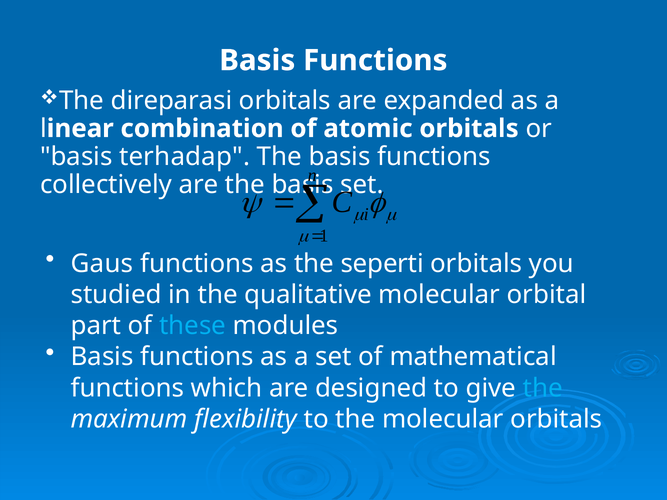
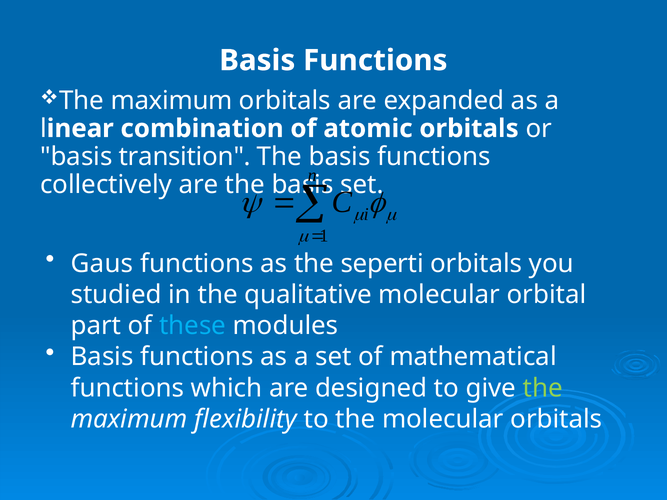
direparasi at (172, 101): direparasi -> maximum
terhadap: terhadap -> transition
the at (543, 388) colour: light blue -> light green
